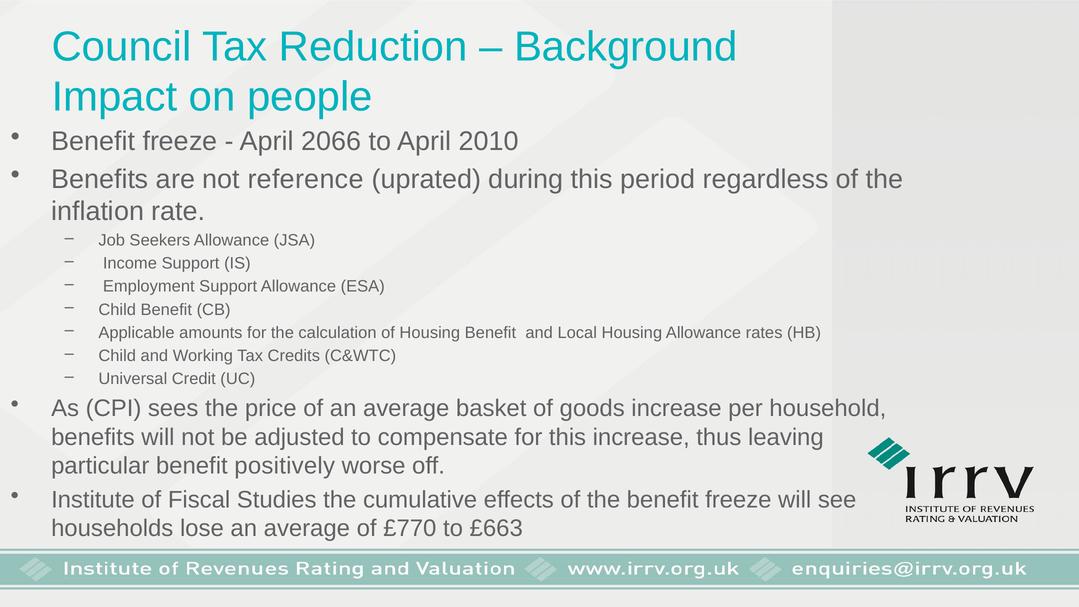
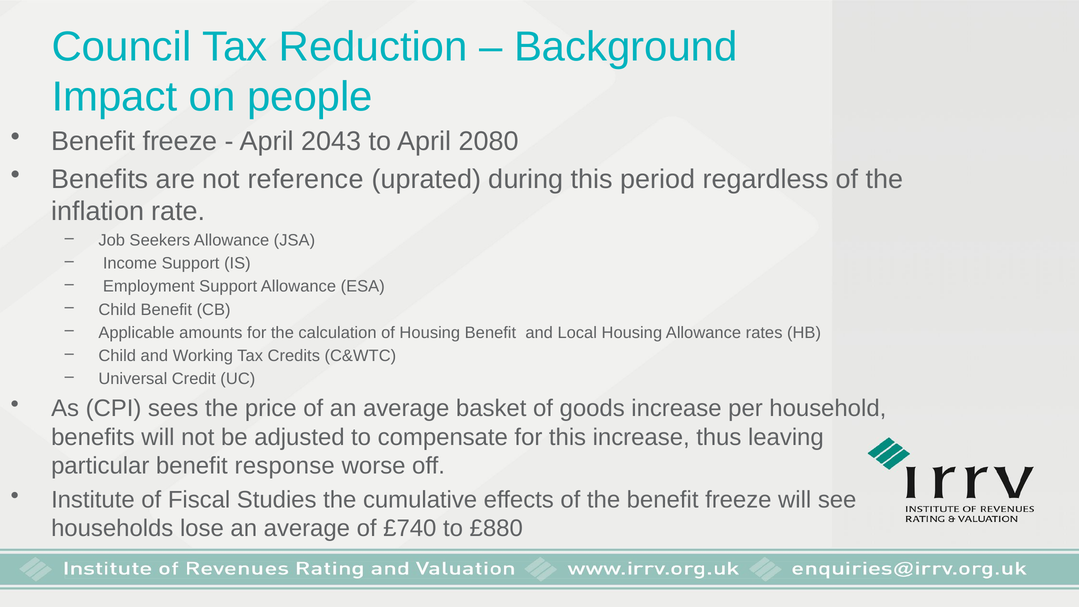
2066: 2066 -> 2043
2010: 2010 -> 2080
positively: positively -> response
£770: £770 -> £740
£663: £663 -> £880
